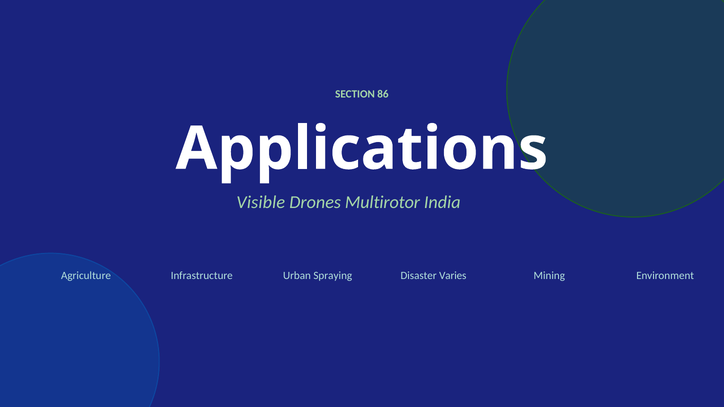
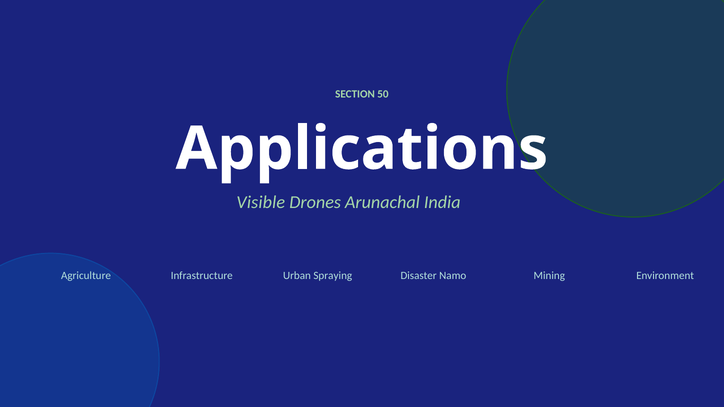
86: 86 -> 50
Multirotor: Multirotor -> Arunachal
Varies: Varies -> Namo
